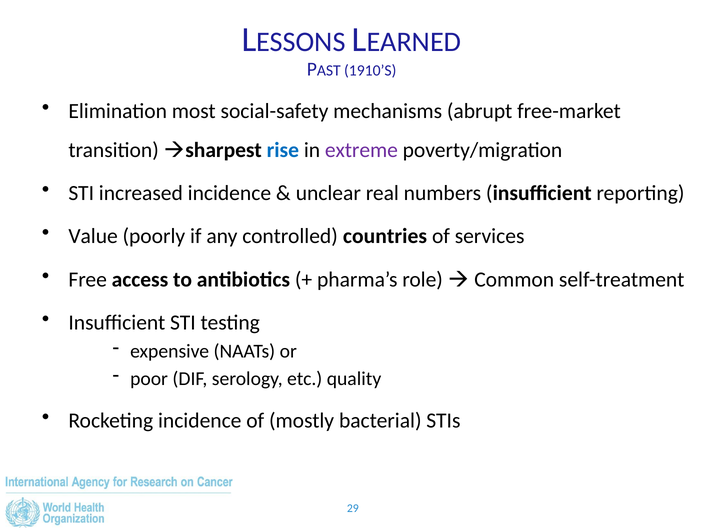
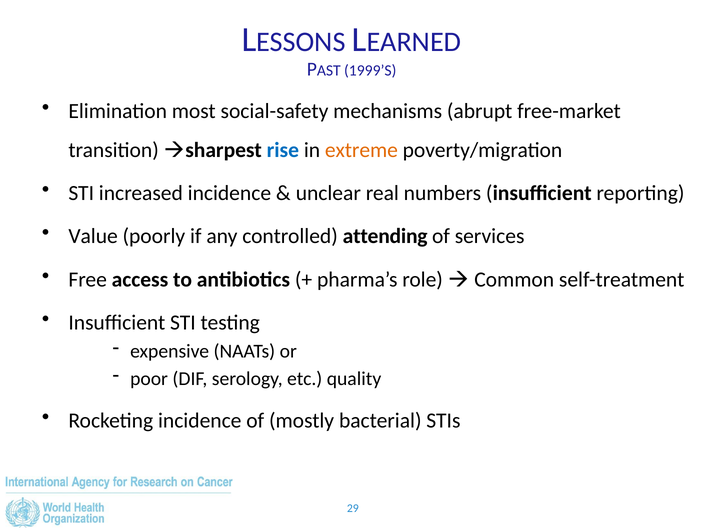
1910’S: 1910’S -> 1999’S
extreme colour: purple -> orange
countries: countries -> attending
